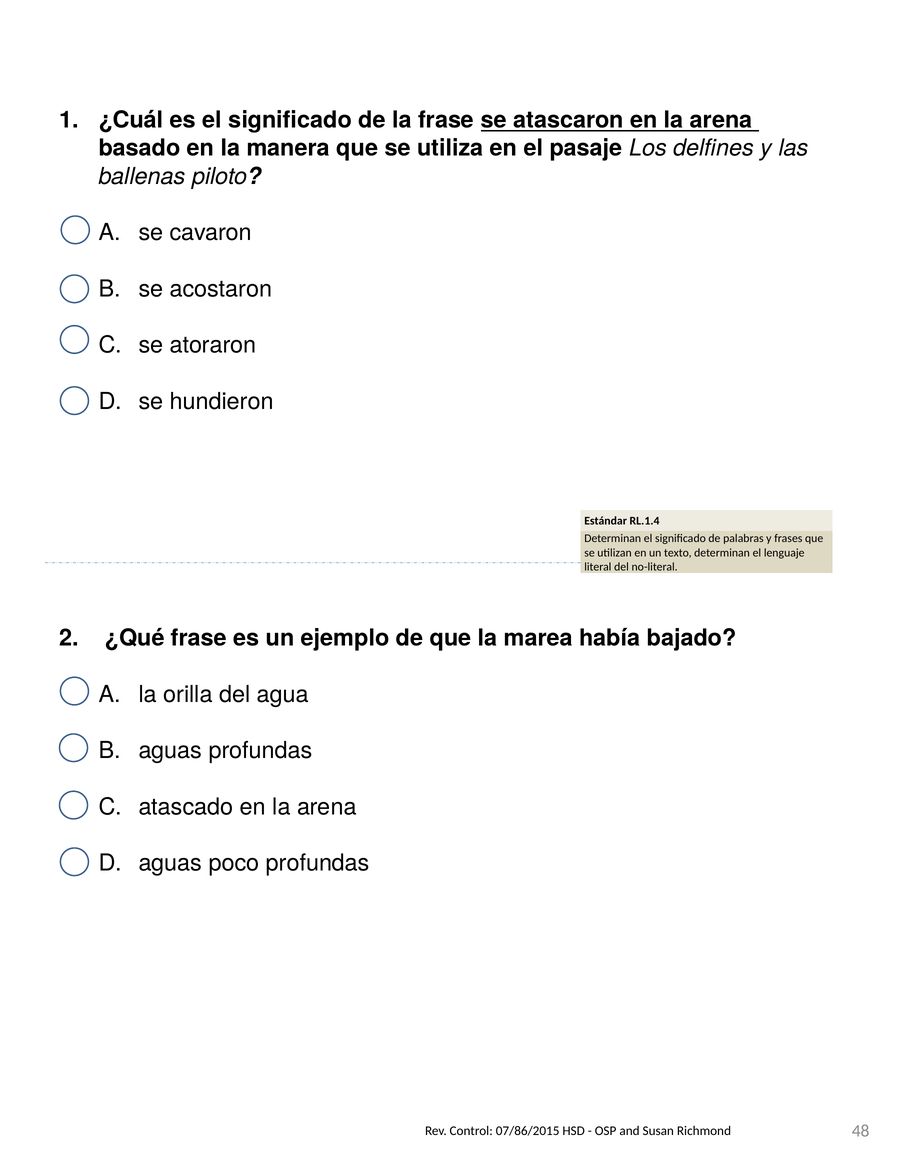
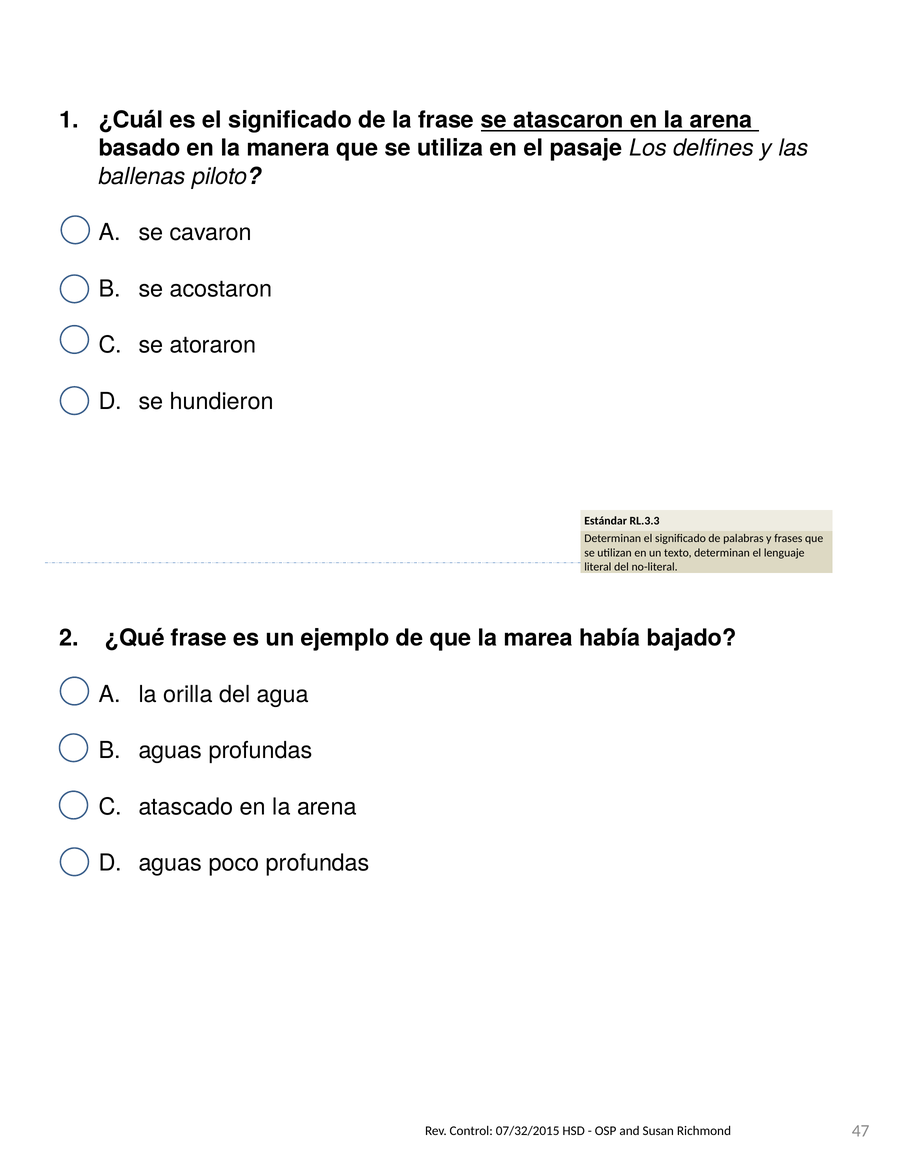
RL.1.4: RL.1.4 -> RL.3.3
07/86/2015: 07/86/2015 -> 07/32/2015
48: 48 -> 47
